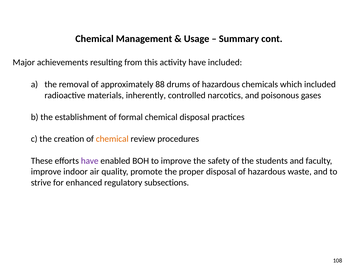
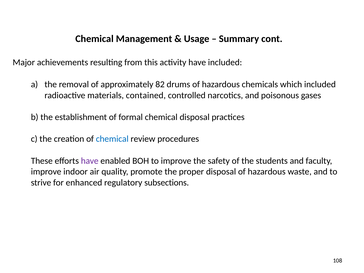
88: 88 -> 82
inherently: inherently -> contained
chemical at (112, 139) colour: orange -> blue
